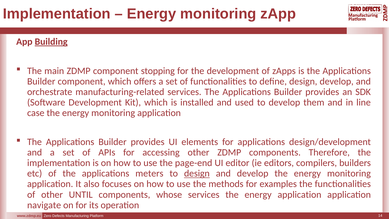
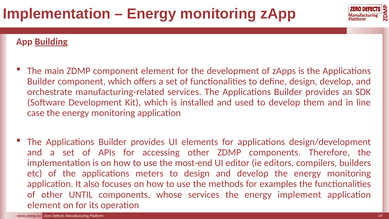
component stopping: stopping -> element
page-end: page-end -> most-end
design at (197, 173) underline: present -> none
energy application: application -> implement
navigate at (44, 205): navigate -> element
